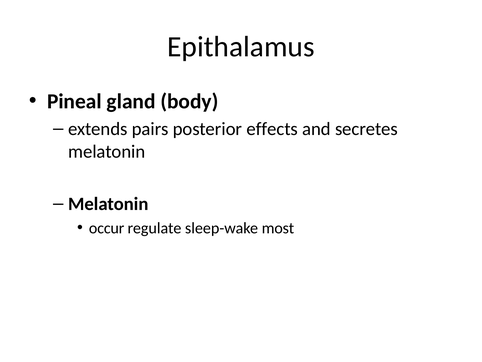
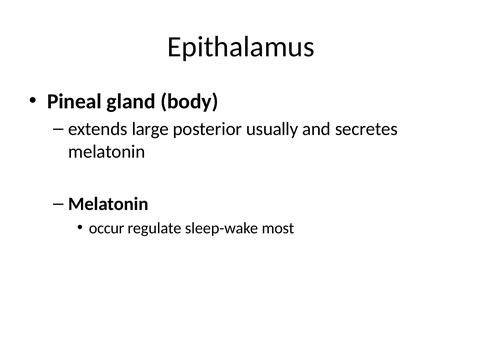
pairs: pairs -> large
effects: effects -> usually
